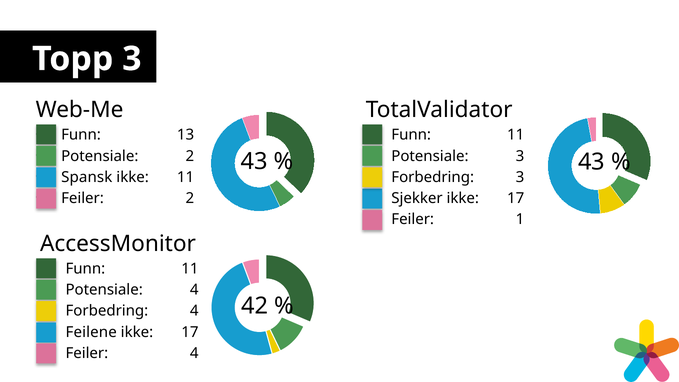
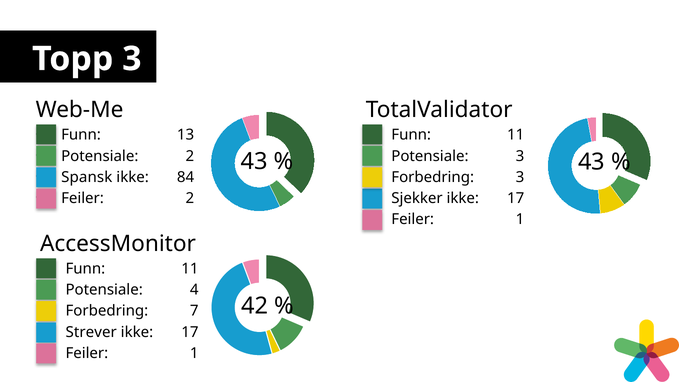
ikke 11: 11 -> 84
Forbedring 4: 4 -> 7
Feilene: Feilene -> Strever
4 at (194, 353): 4 -> 1
